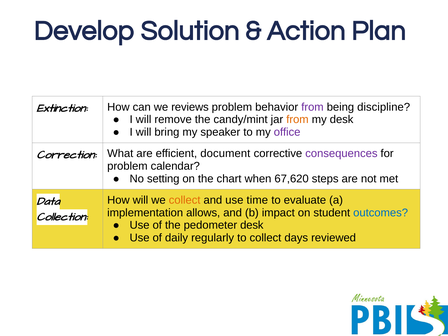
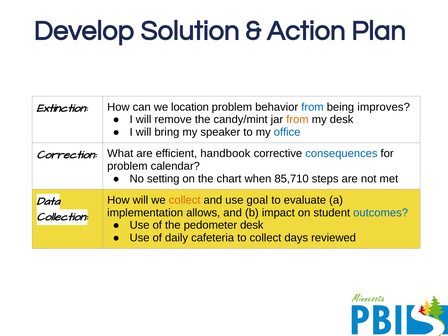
reviews: reviews -> location
from at (312, 107) colour: purple -> blue
discipline: discipline -> improves
office colour: purple -> blue
document: document -> handbook
consequences colour: purple -> blue
67,620: 67,620 -> 85,710
time: time -> goal
regularly: regularly -> cafeteria
